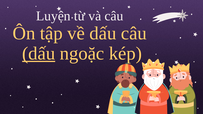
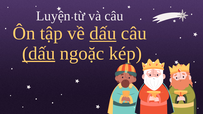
dấu at (103, 33) underline: none -> present
